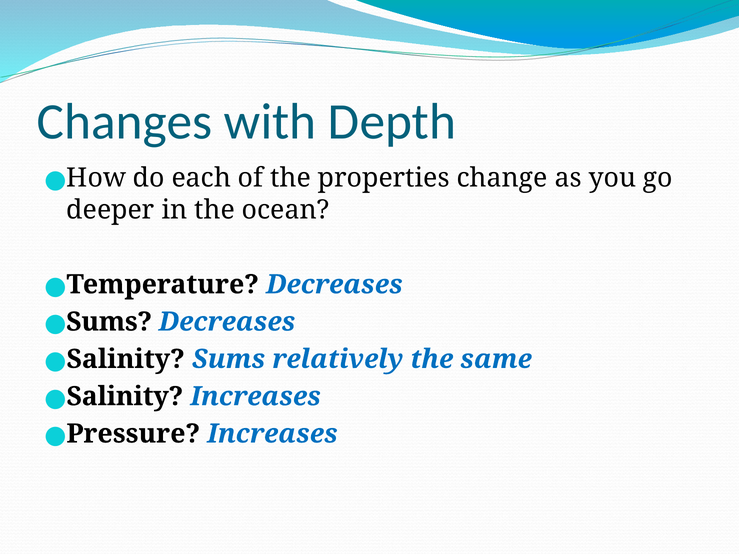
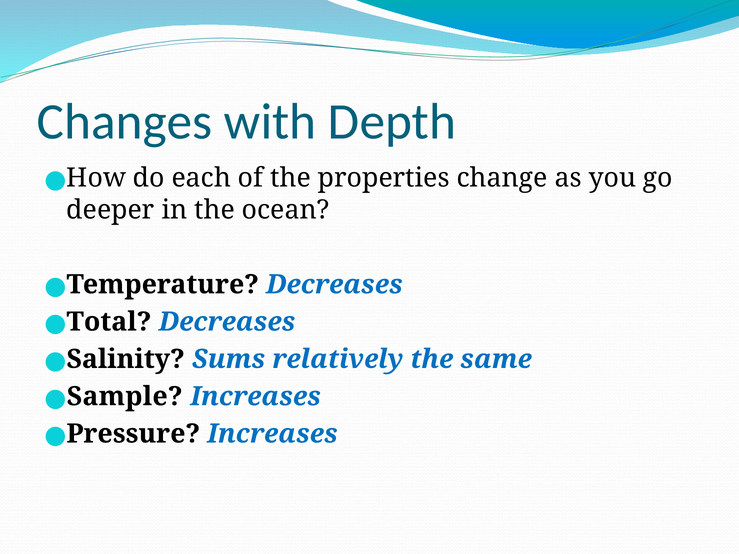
Sums at (109, 322): Sums -> Total
Salinity at (125, 397): Salinity -> Sample
